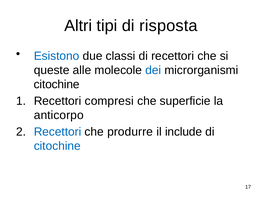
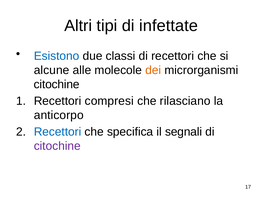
risposta: risposta -> infettate
queste: queste -> alcune
dei colour: blue -> orange
superficie: superficie -> rilasciano
produrre: produrre -> specifica
include: include -> segnali
citochine at (57, 146) colour: blue -> purple
